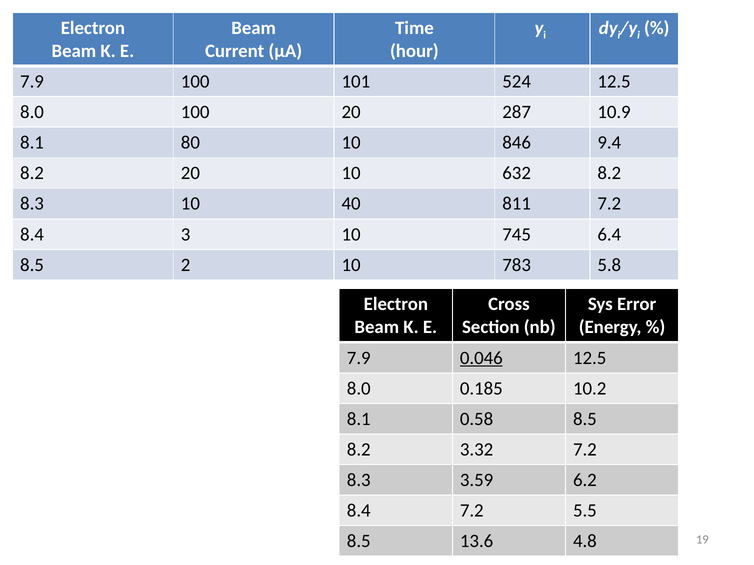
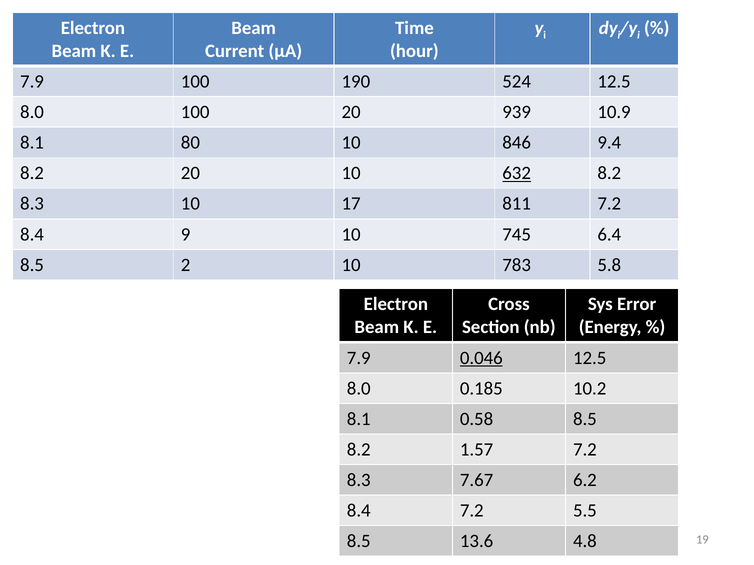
101: 101 -> 190
287: 287 -> 939
632 underline: none -> present
40: 40 -> 17
3: 3 -> 9
3.32: 3.32 -> 1.57
3.59: 3.59 -> 7.67
